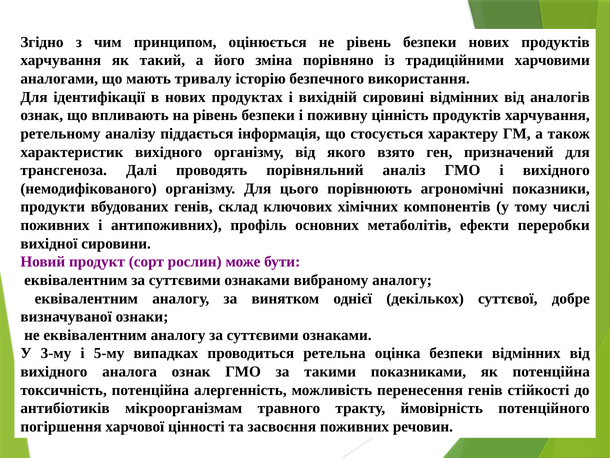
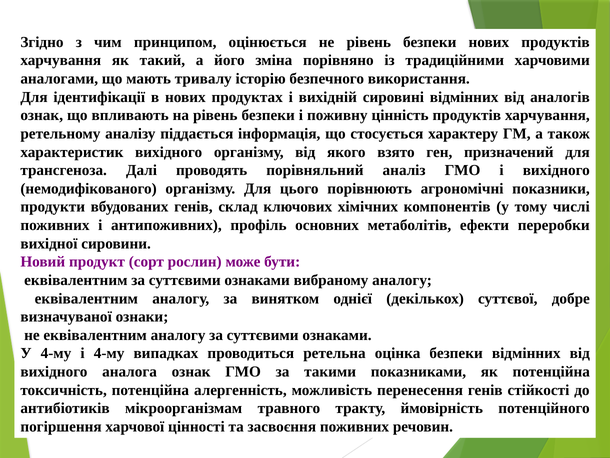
У 3-му: 3-му -> 4-му
і 5-му: 5-му -> 4-му
